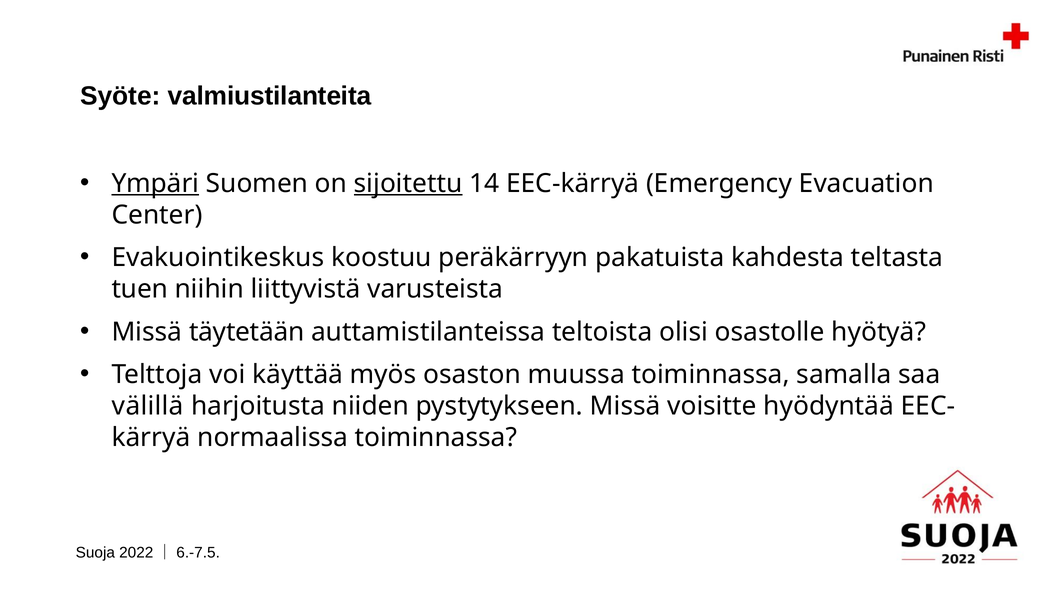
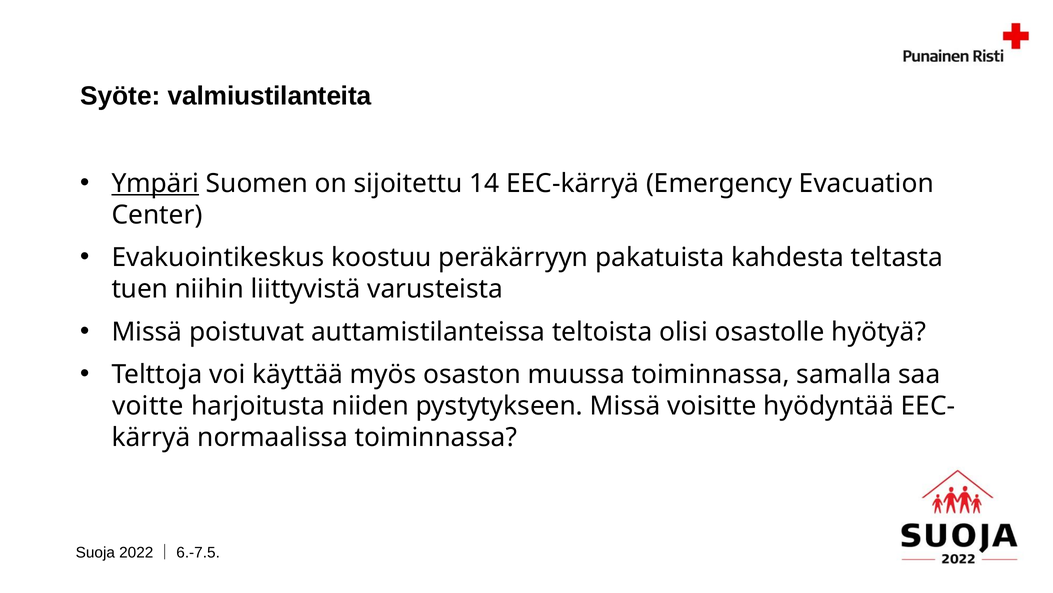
sijoitettu underline: present -> none
täytetään: täytetään -> poistuvat
välillä: välillä -> voitte
